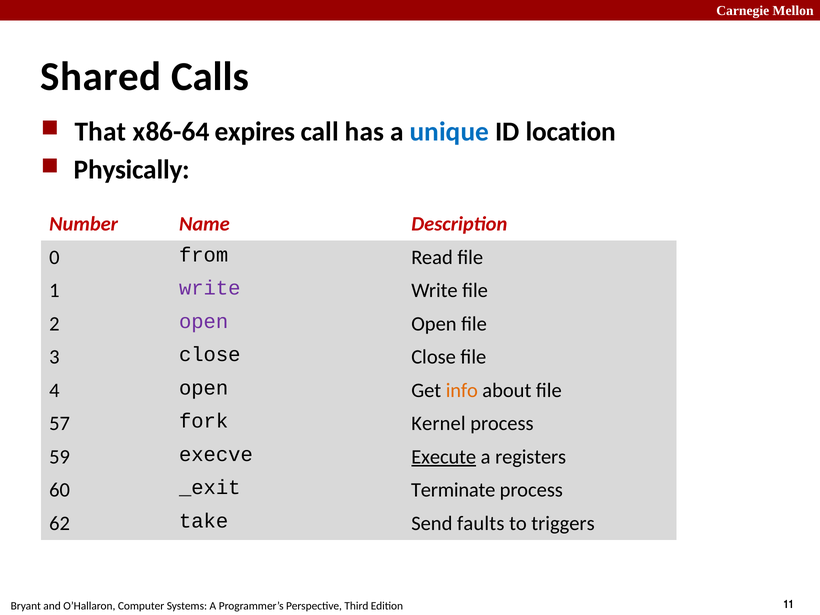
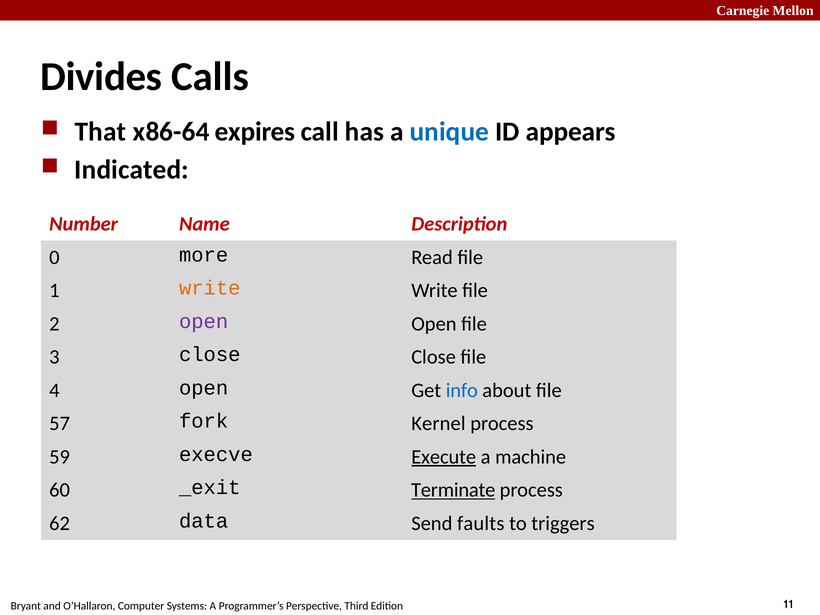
Shared: Shared -> Divides
location: location -> appears
Physically: Physically -> Indicated
from: from -> more
write at (210, 288) colour: purple -> orange
info colour: orange -> blue
registers: registers -> machine
Terminate underline: none -> present
take: take -> data
